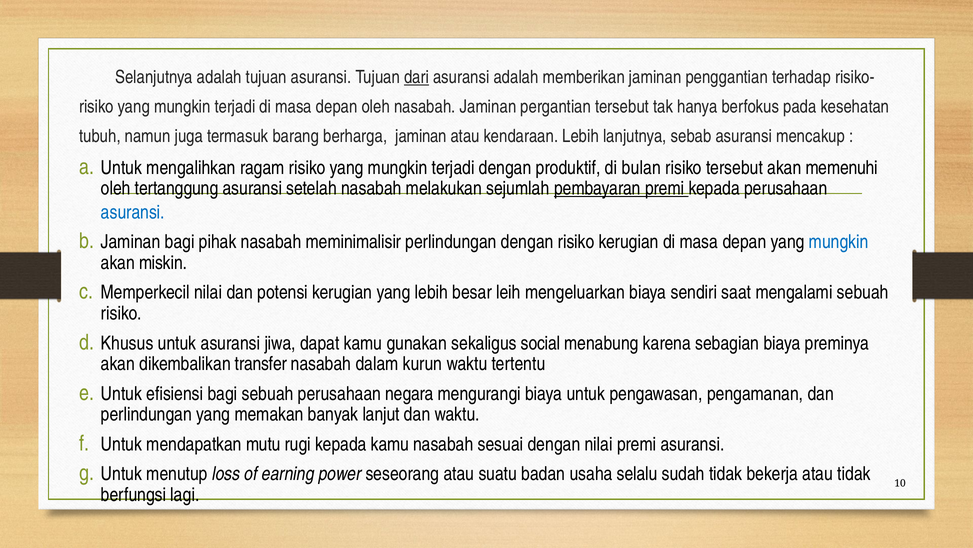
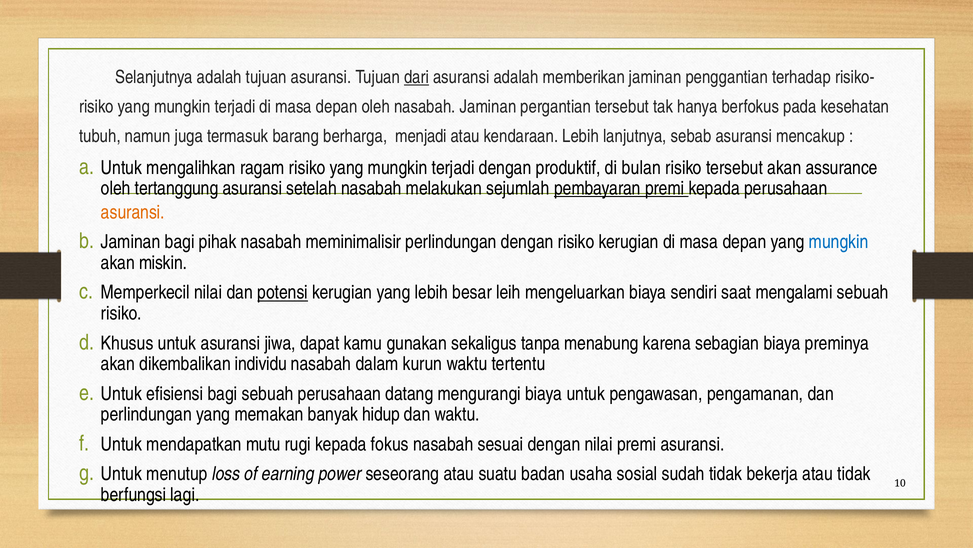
berharga jaminan: jaminan -> menjadi
memenuhi: memenuhi -> assurance
asuransi at (133, 212) colour: blue -> orange
potensi underline: none -> present
social: social -> tanpa
transfer: transfer -> individu
negara: negara -> datang
lanjut: lanjut -> hidup
kepada kamu: kamu -> fokus
selalu: selalu -> sosial
